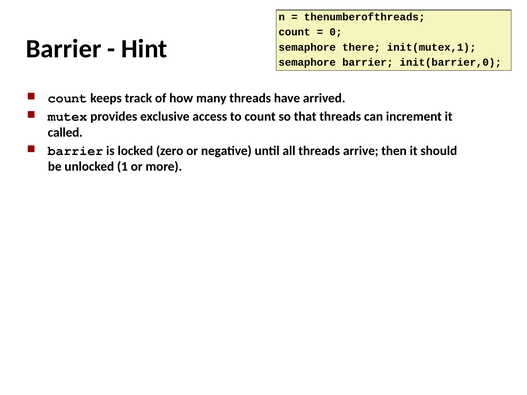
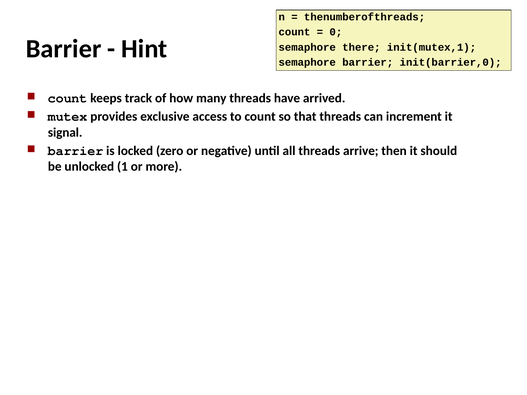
called: called -> signal
